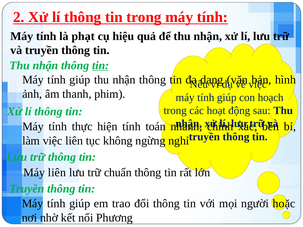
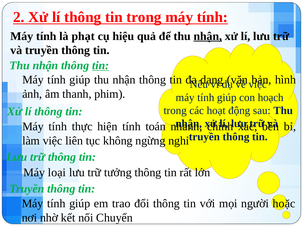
nhận at (208, 36) underline: none -> present
Máy liên: liên -> loại
chuẩn: chuẩn -> tưởng
Phương: Phương -> Chuyển
